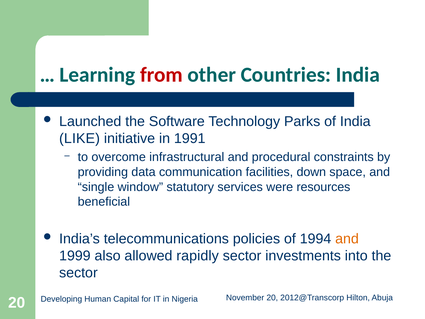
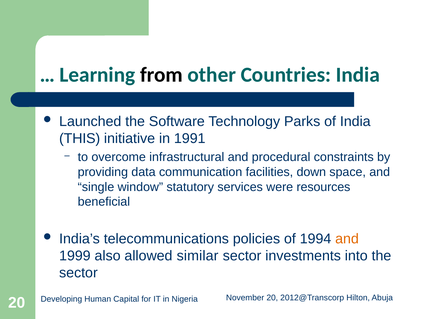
from colour: red -> black
LIKE: LIKE -> THIS
rapidly: rapidly -> similar
